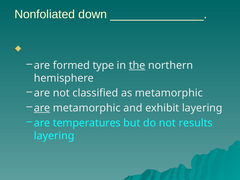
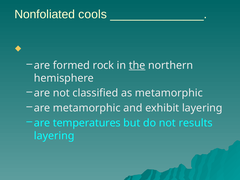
down: down -> cools
type: type -> rock
are at (42, 108) underline: present -> none
